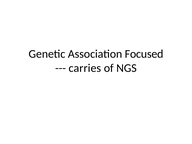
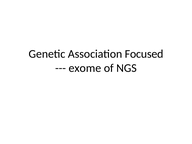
carries: carries -> exome
